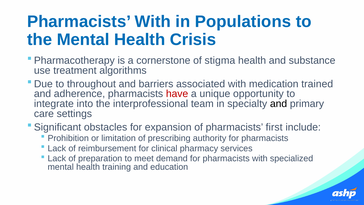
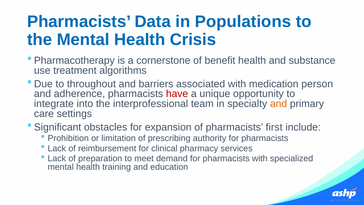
With at (153, 22): With -> Data
stigma: stigma -> benefit
trained: trained -> person
and at (279, 104) colour: black -> orange
